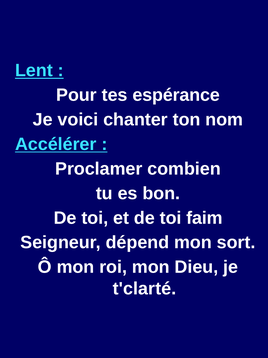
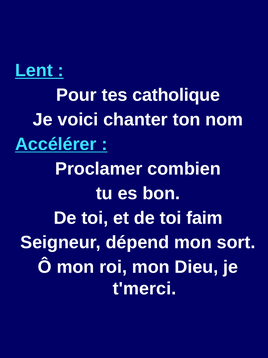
espérance: espérance -> catholique
t'clarté: t'clarté -> t'merci
